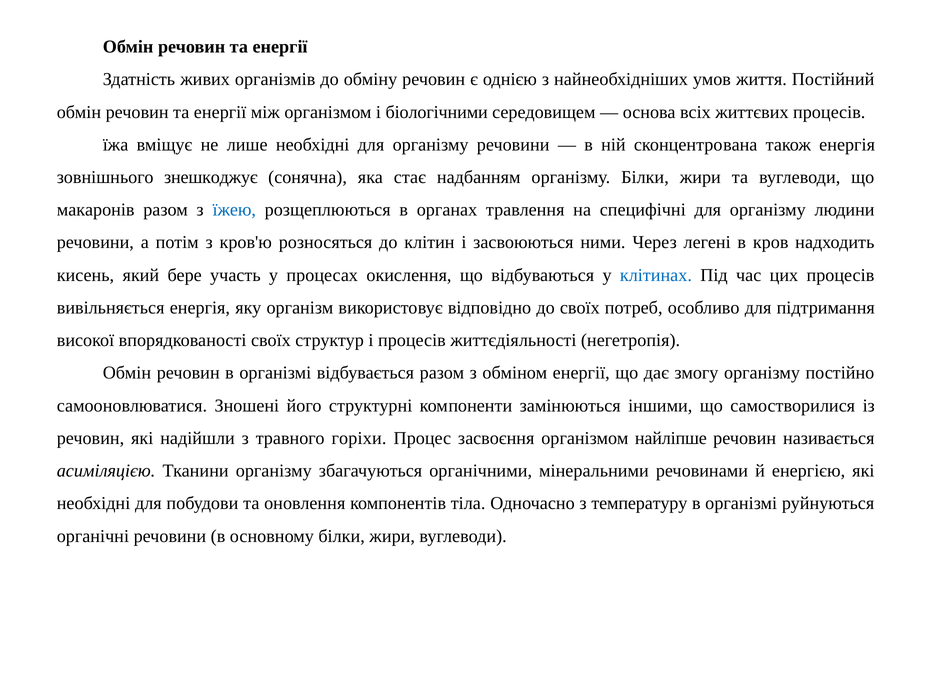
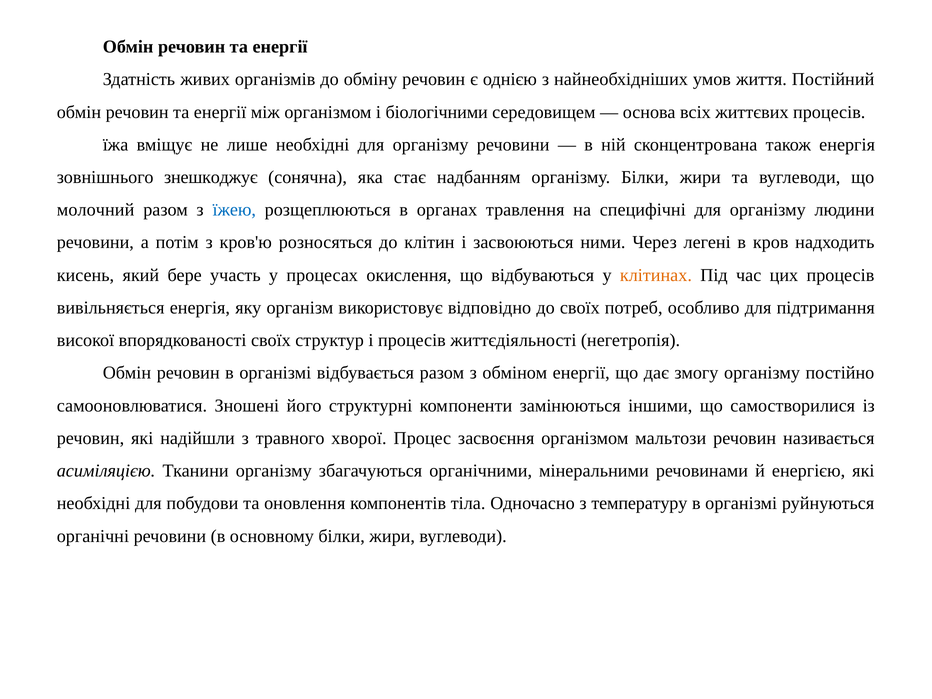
макаронів: макаронів -> молочний
клітинах colour: blue -> orange
горіхи: горіхи -> хворої
найліпше: найліпше -> мальтози
